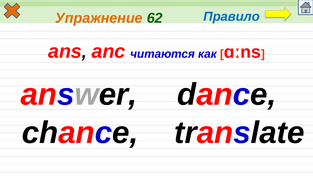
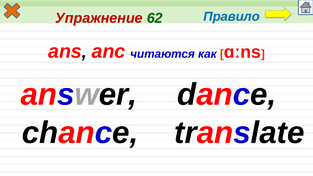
Упражнение colour: orange -> red
